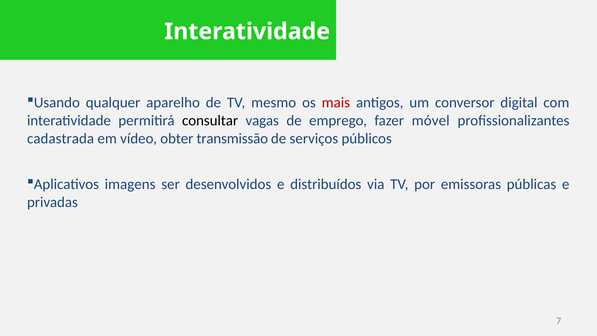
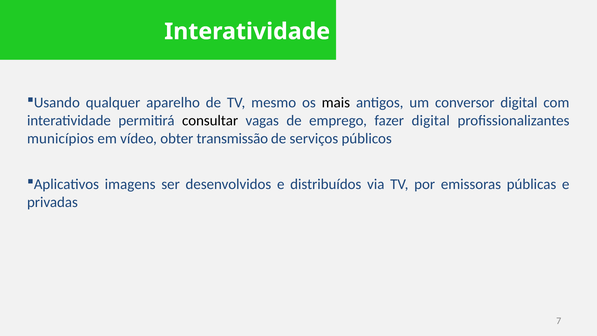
mais colour: red -> black
fazer móvel: móvel -> digital
cadastrada: cadastrada -> municípios
